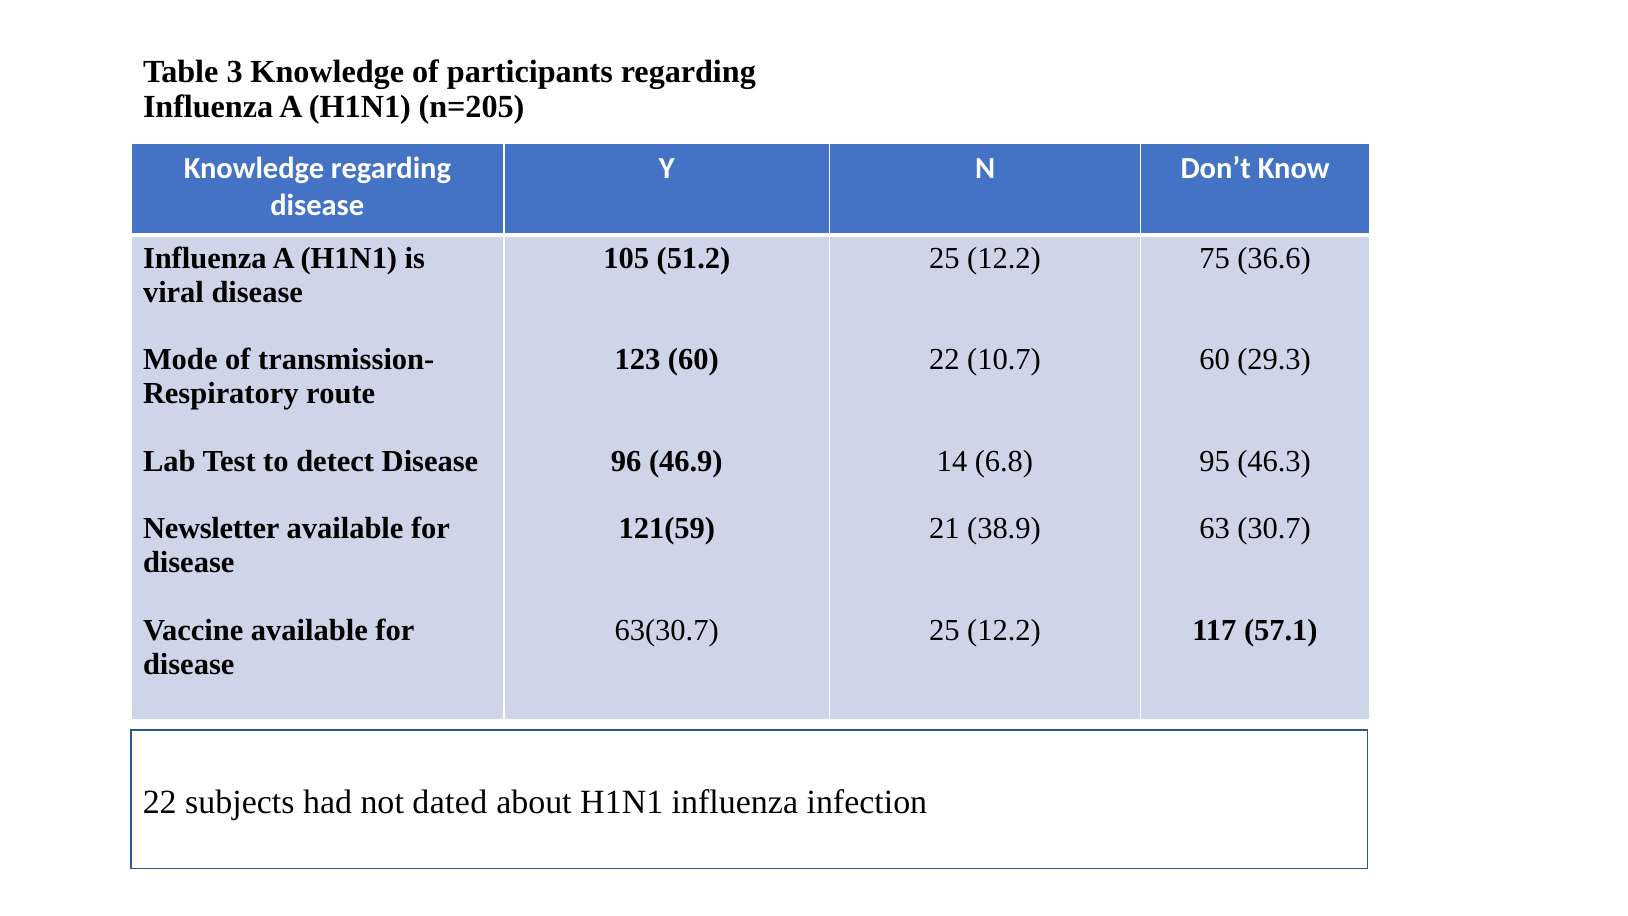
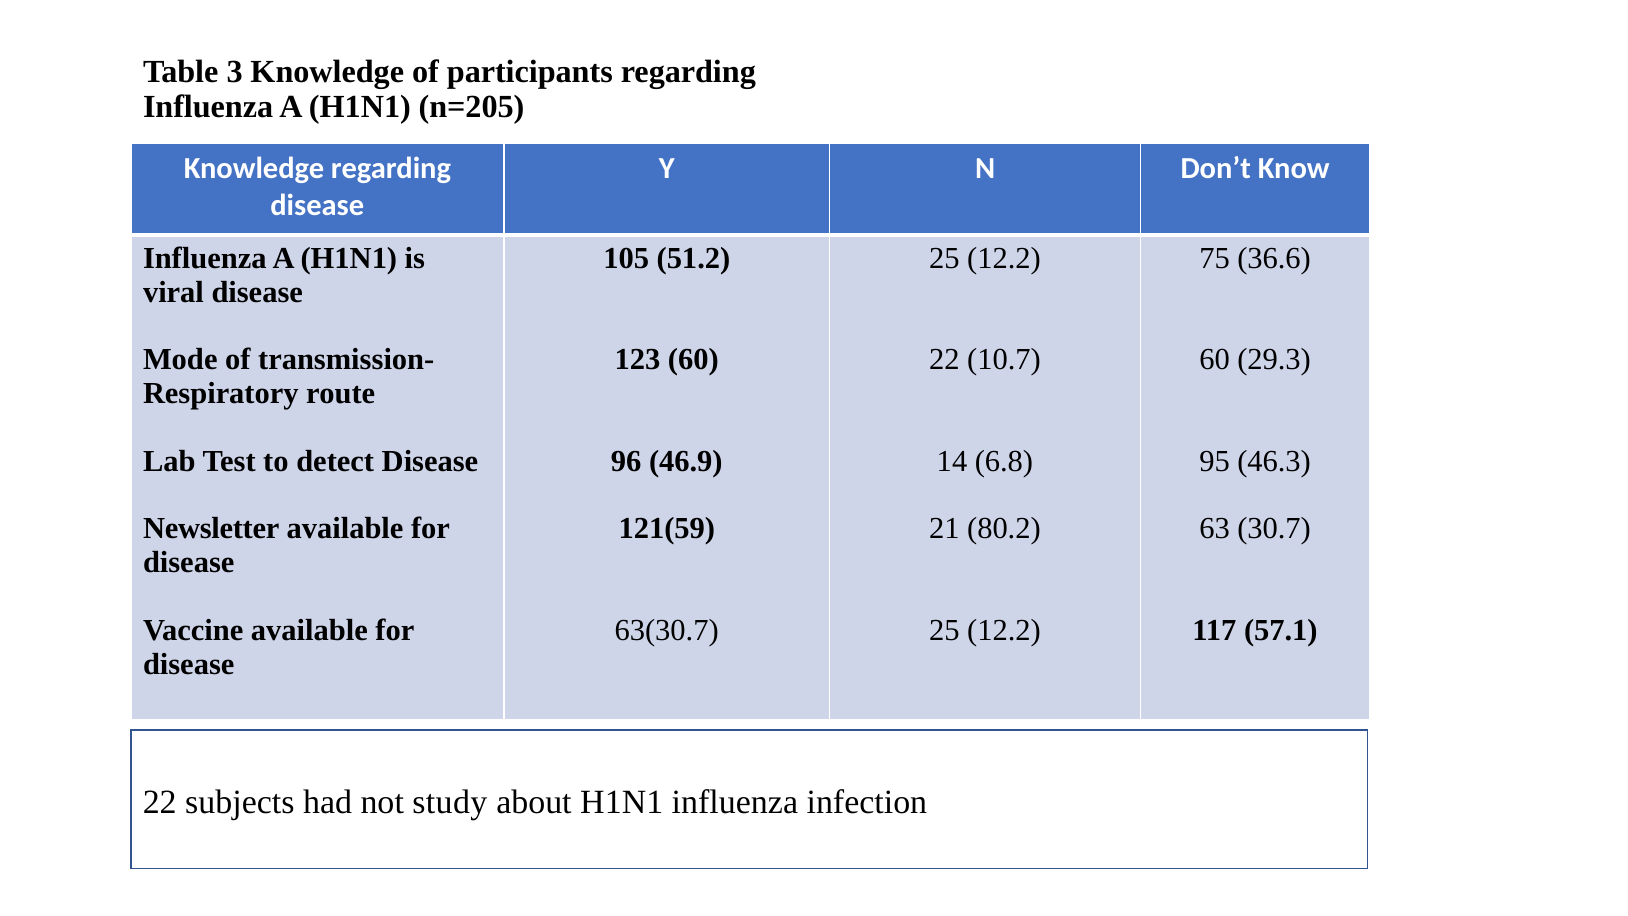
38.9: 38.9 -> 80.2
dated: dated -> study
